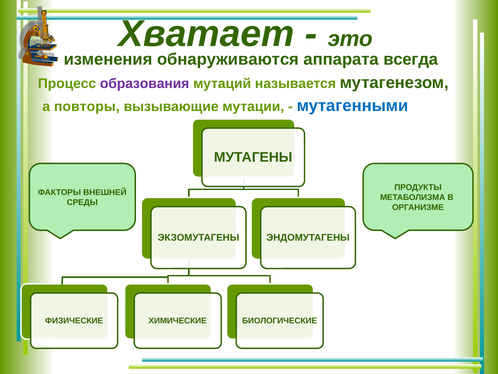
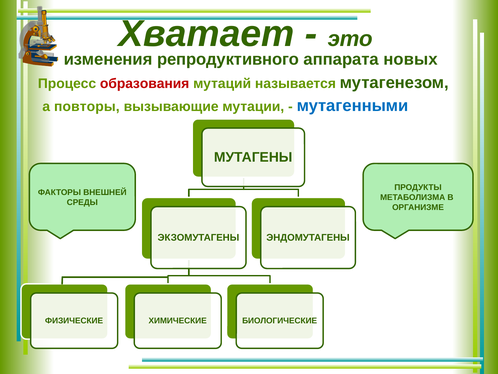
обнаруживаются: обнаруживаются -> репродуктивного
всегда: всегда -> новых
образования colour: purple -> red
